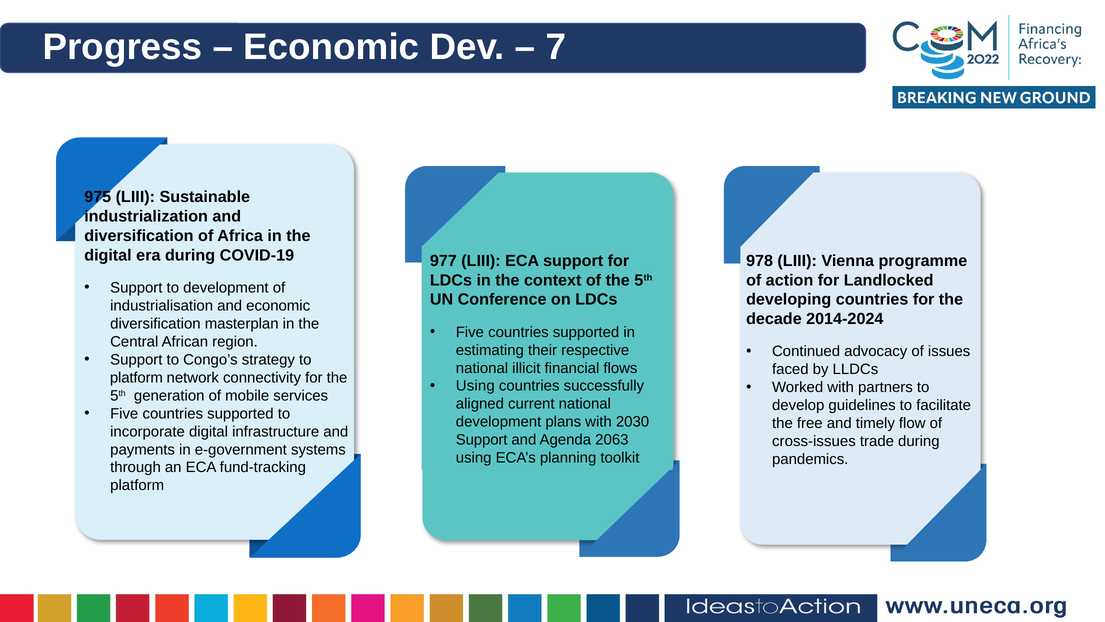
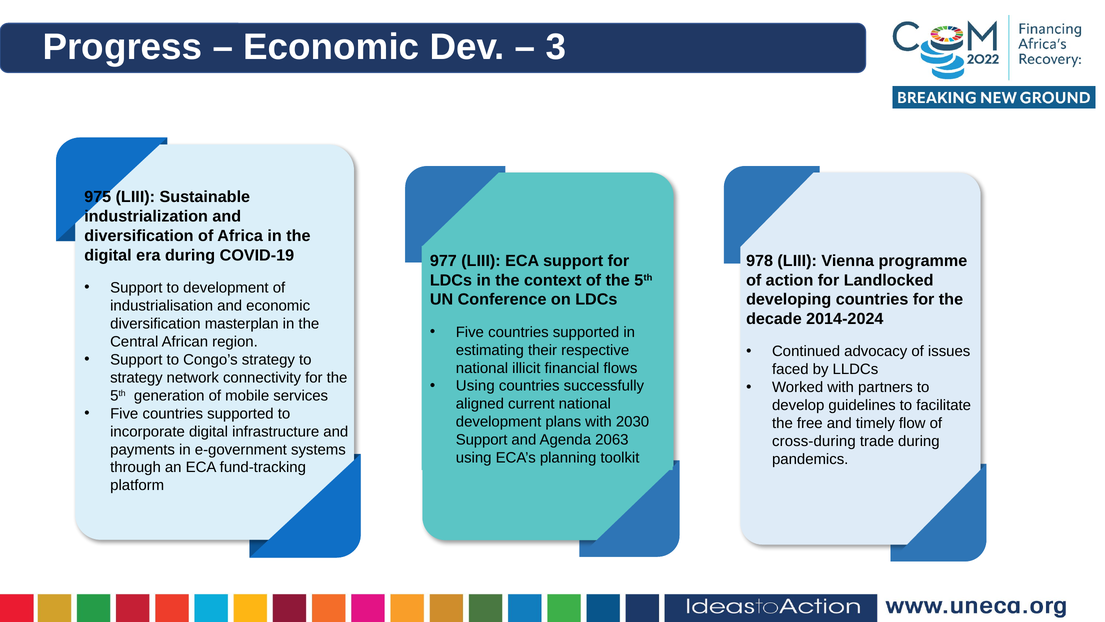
7: 7 -> 3
platform at (136, 377): platform -> strategy
cross-issues: cross-issues -> cross-during
